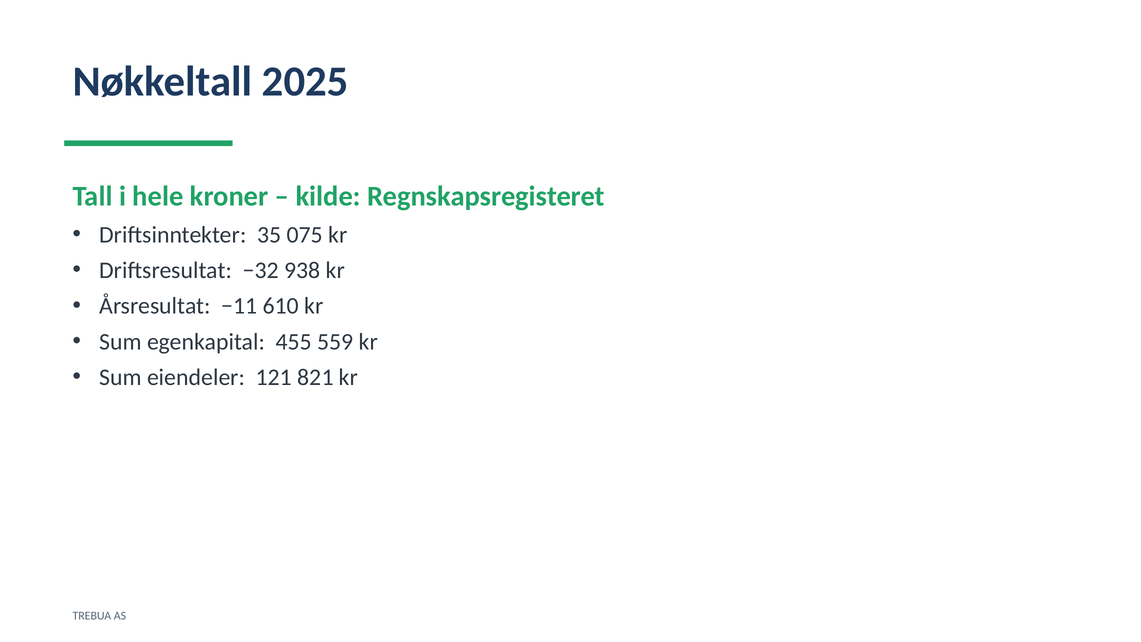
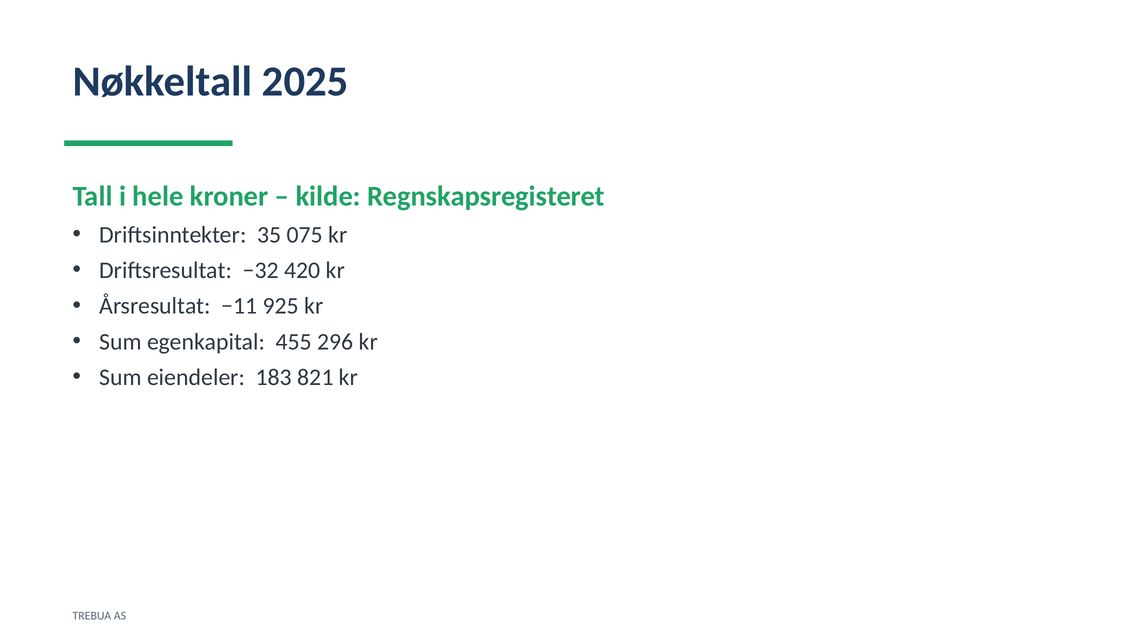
938: 938 -> 420
610: 610 -> 925
559: 559 -> 296
121: 121 -> 183
